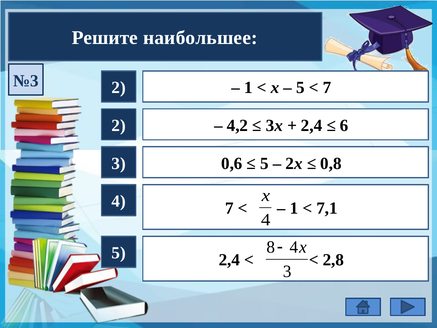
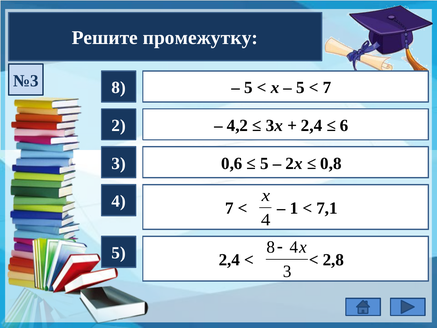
наибольшее: наибольшее -> промежутку
№3 2: 2 -> 8
1 at (248, 88): 1 -> 5
